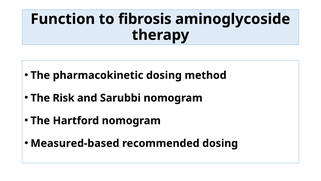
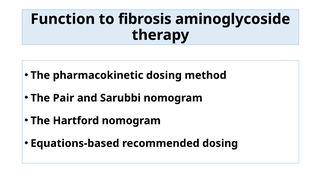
Risk: Risk -> Pair
Measured-based: Measured-based -> Equations-based
